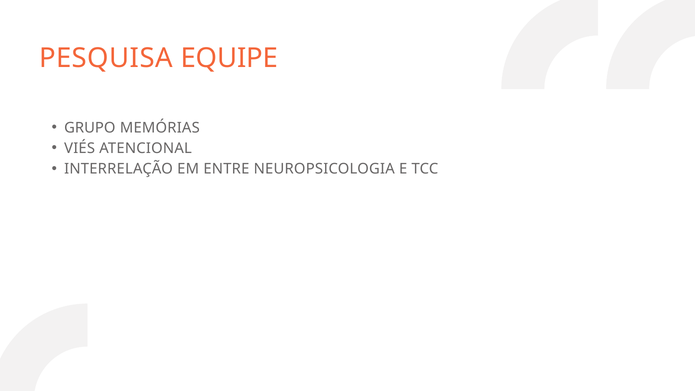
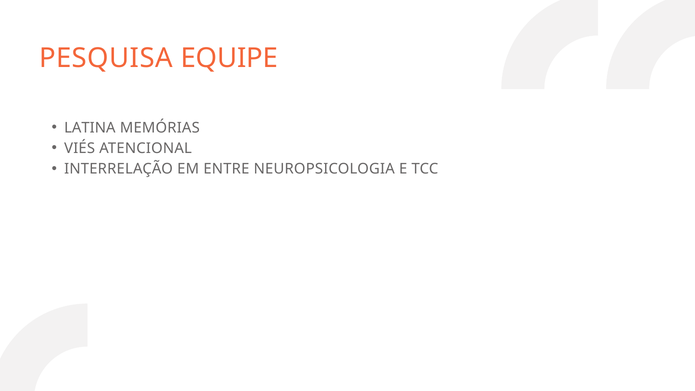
GRUPO: GRUPO -> LATINA
